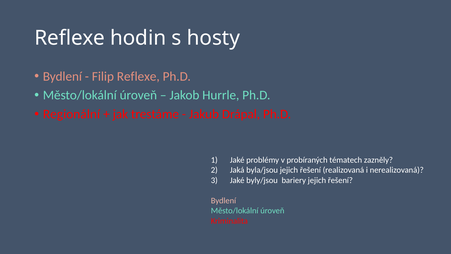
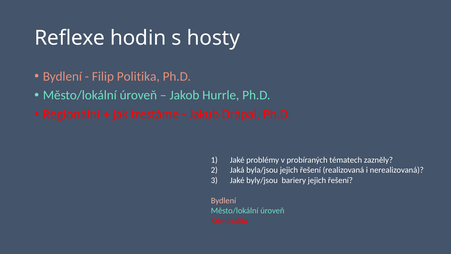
Filip Reflexe: Reflexe -> Politika
